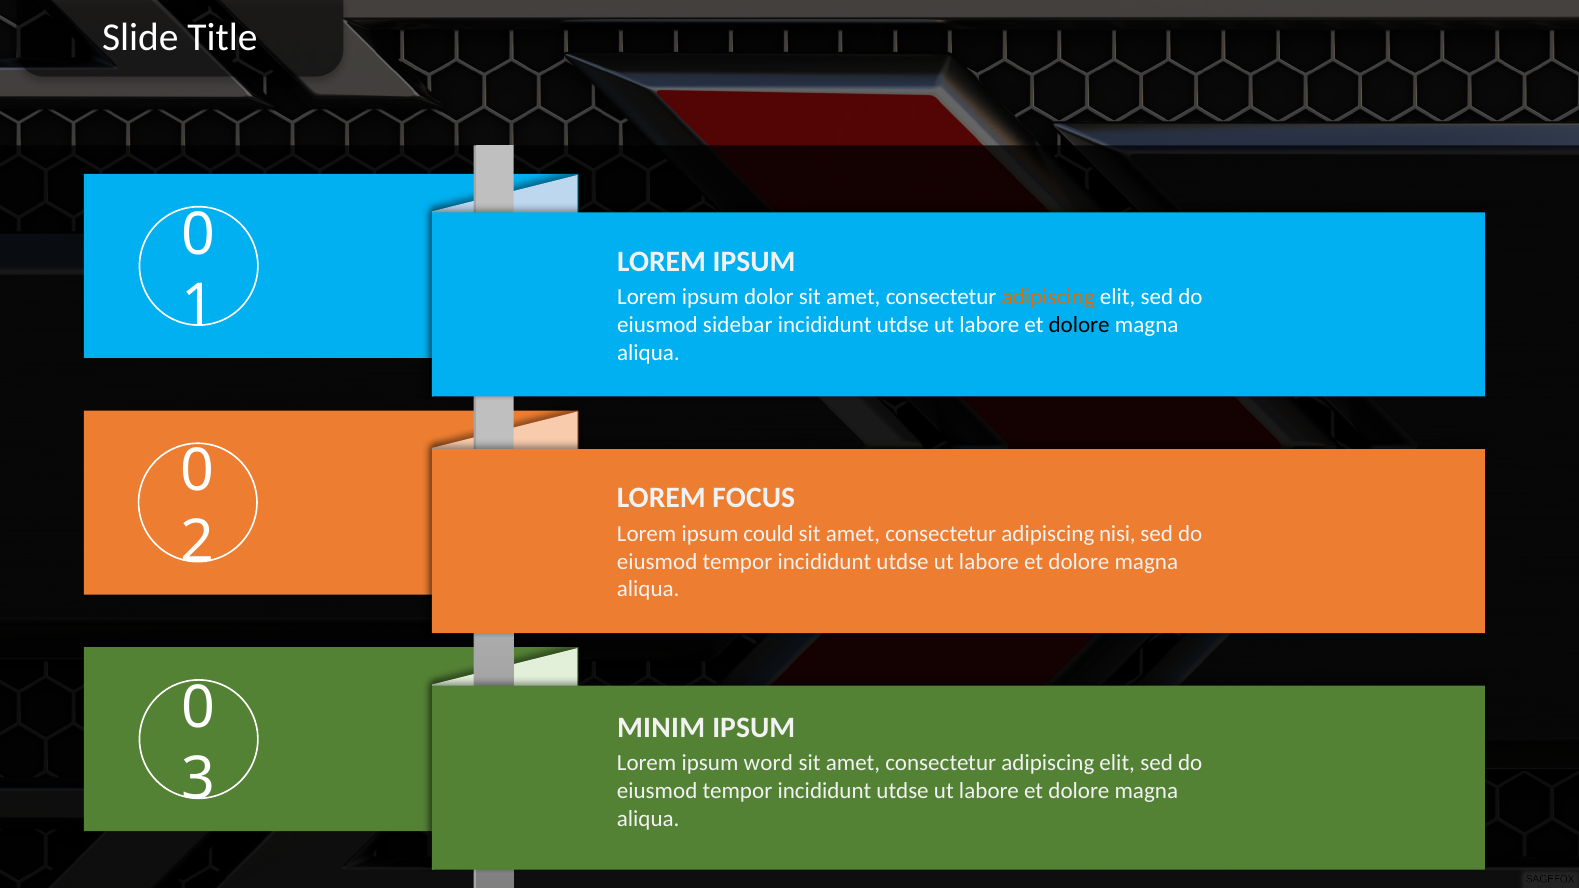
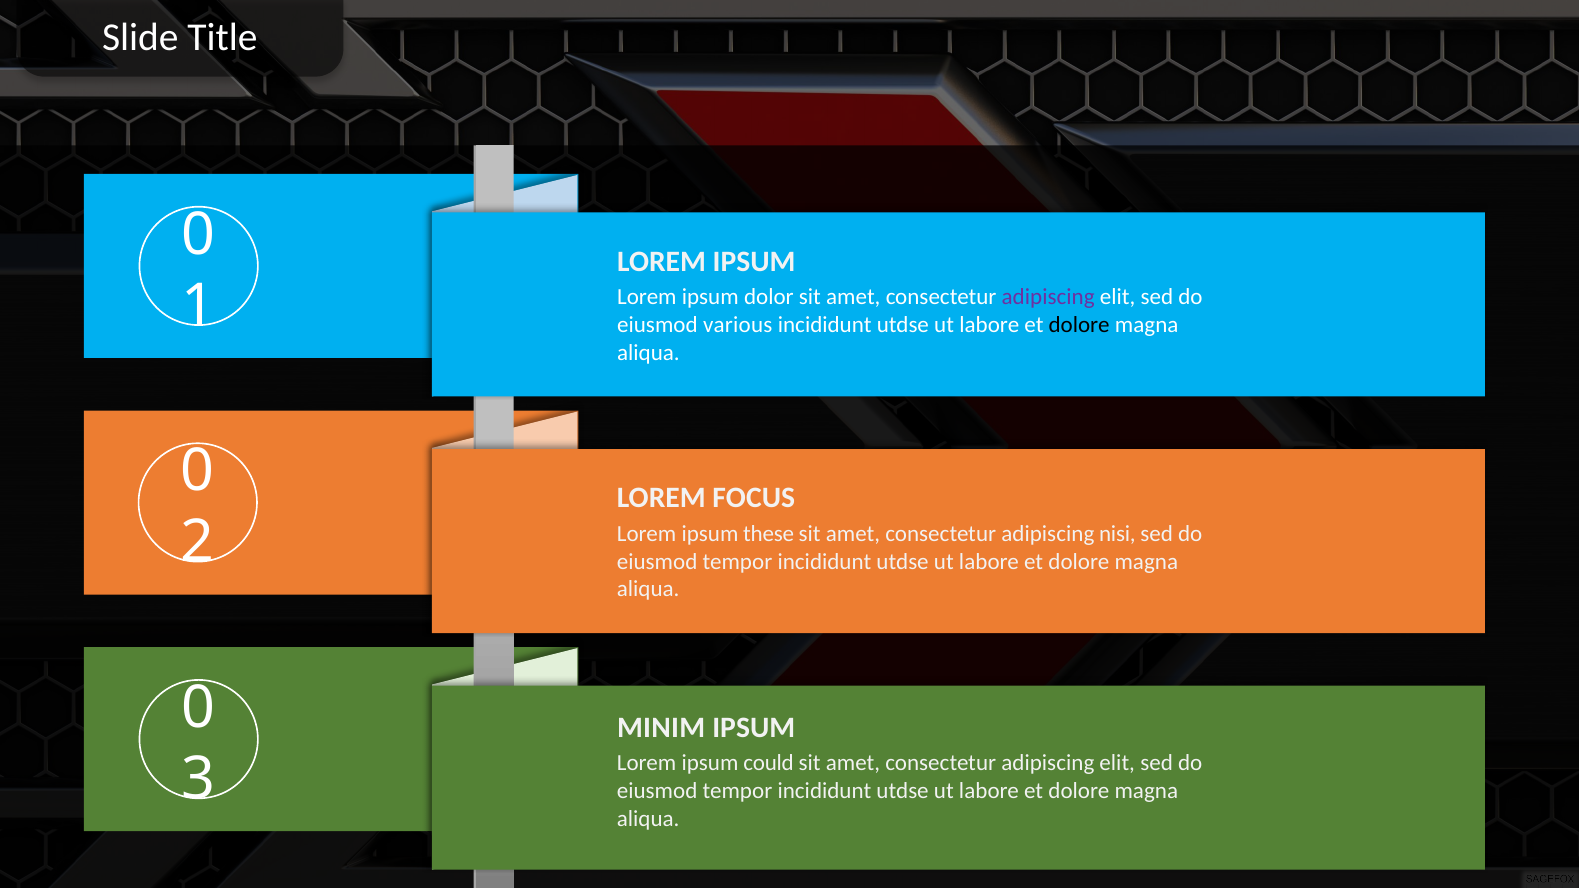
adipiscing at (1048, 297) colour: orange -> purple
sidebar: sidebar -> various
could: could -> these
word: word -> could
